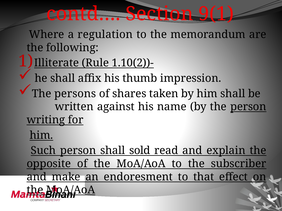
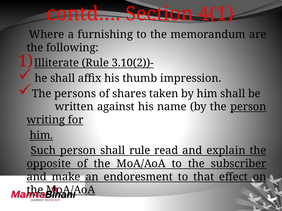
9(1: 9(1 -> 4(1
regulation: regulation -> furnishing
1.10(2))-: 1.10(2))- -> 3.10(2))-
shall sold: sold -> rule
